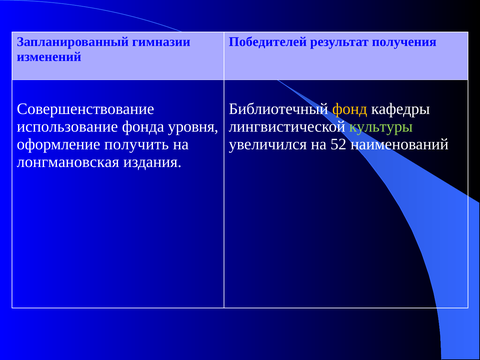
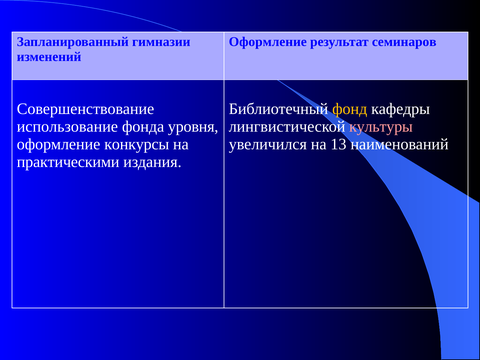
Победителей at (268, 42): Победителей -> Оформление
получения: получения -> семинаров
культуры colour: light green -> pink
получить: получить -> конкурсы
52: 52 -> 13
лонгмановская: лонгмановская -> практическими
